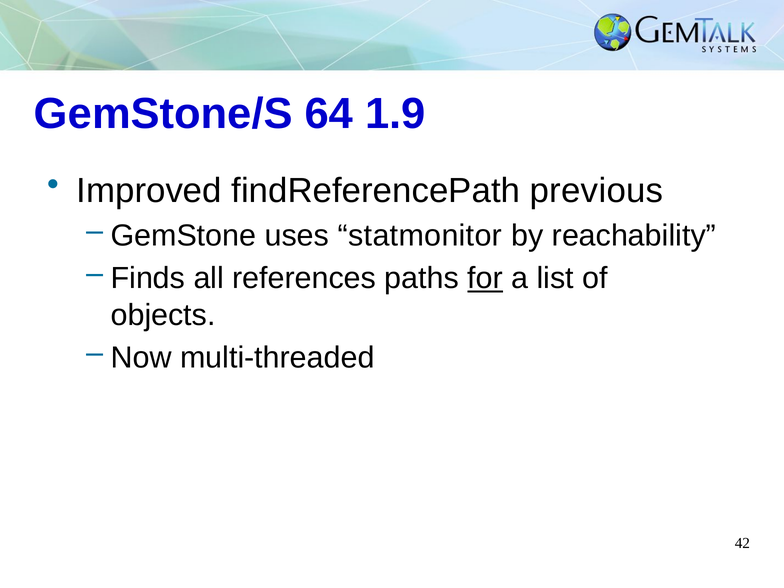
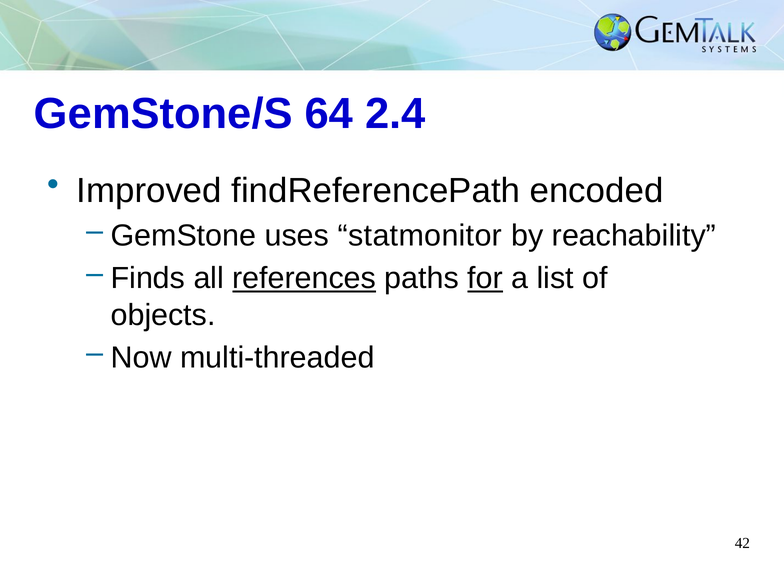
1.9: 1.9 -> 2.4
previous: previous -> encoded
references underline: none -> present
